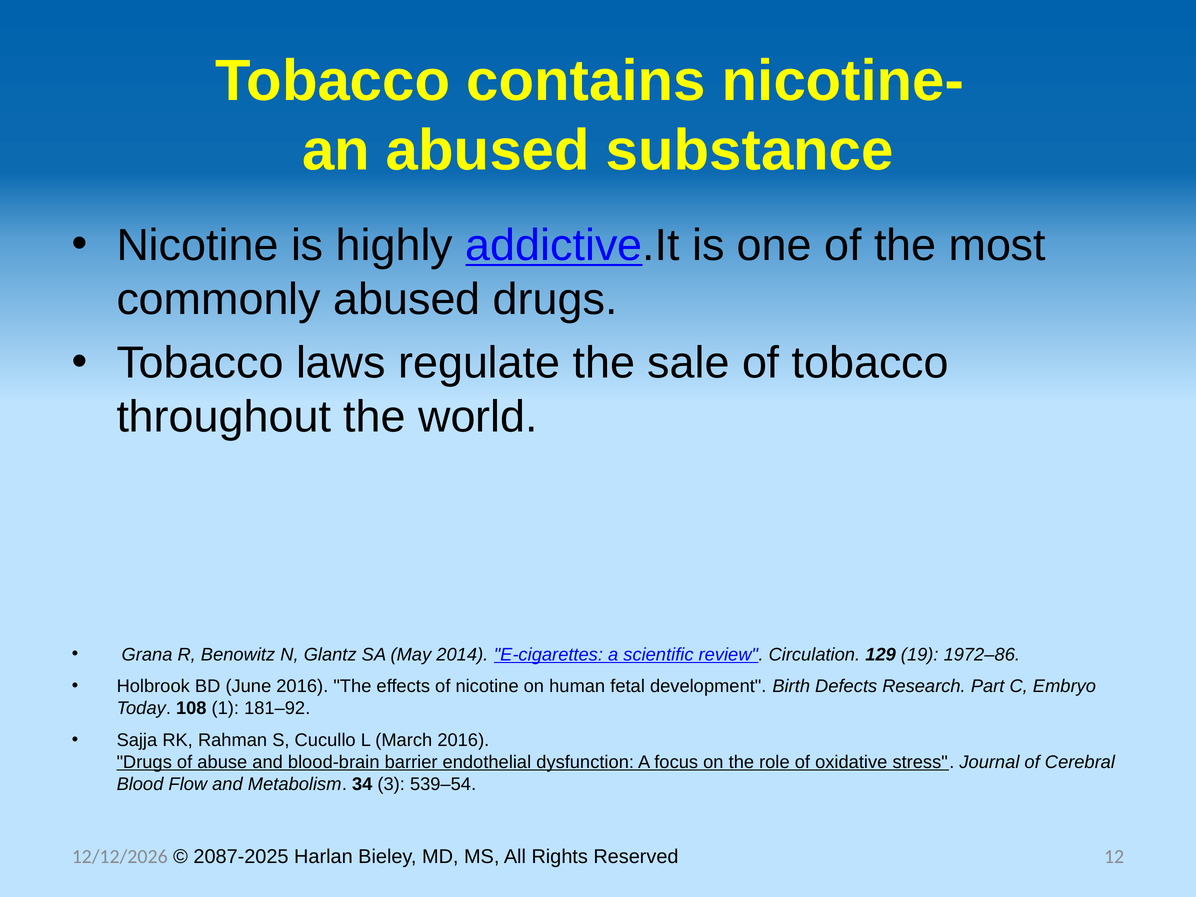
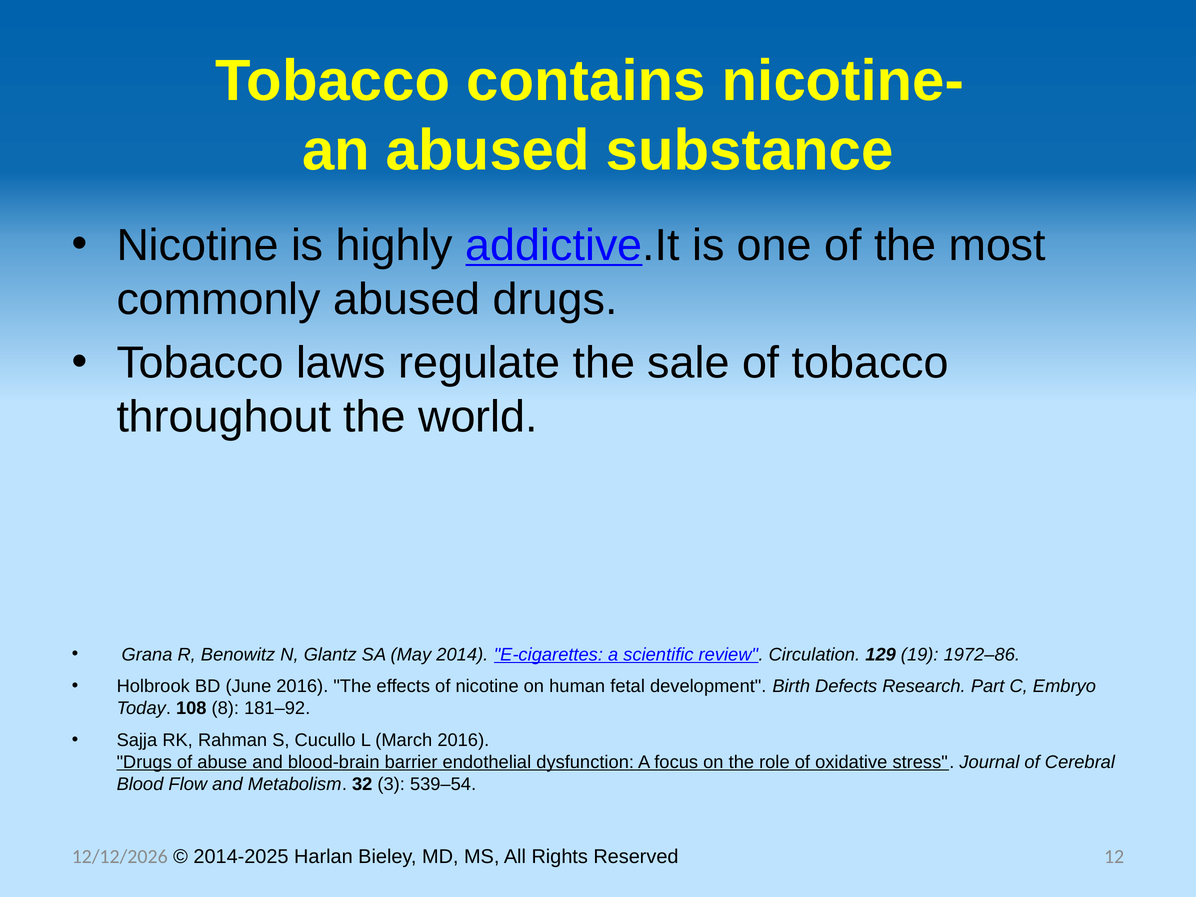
1: 1 -> 8
34: 34 -> 32
2087-2025: 2087-2025 -> 2014-2025
